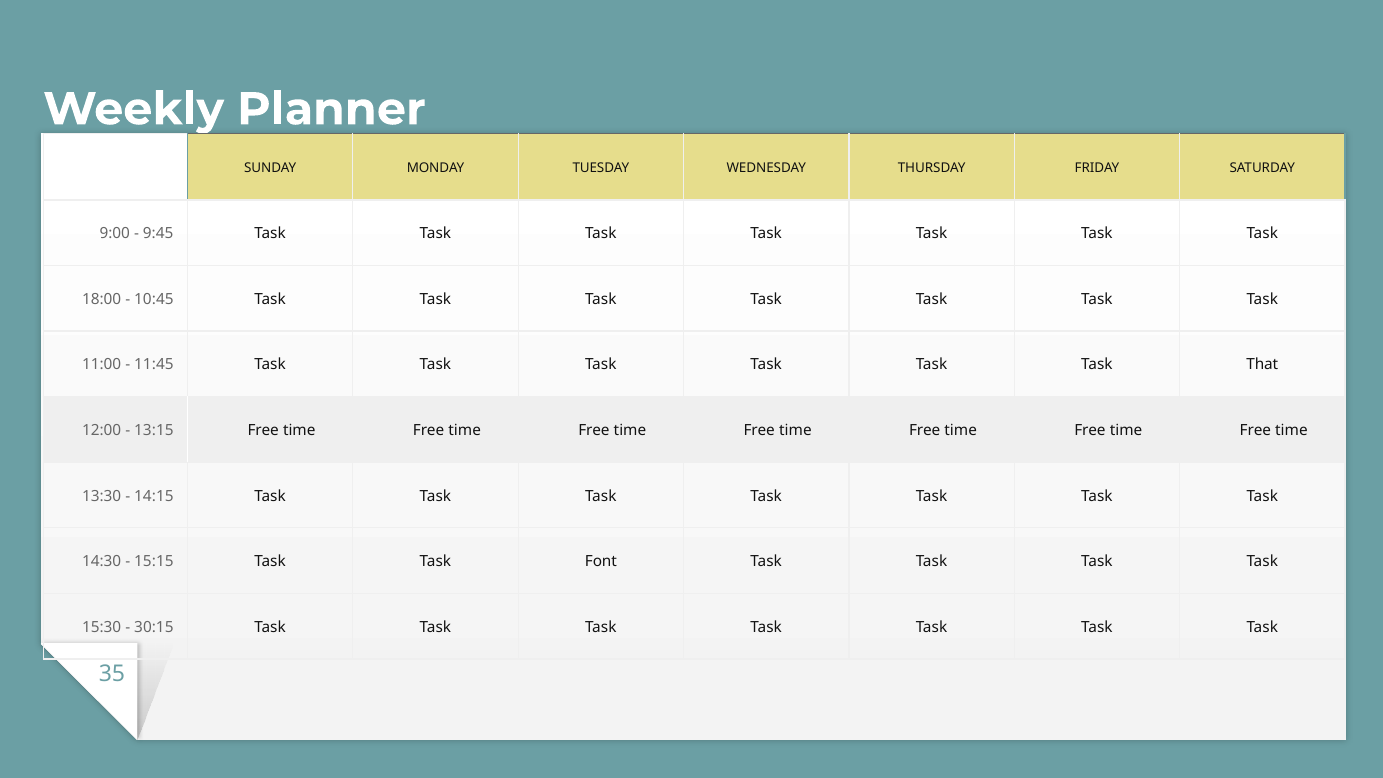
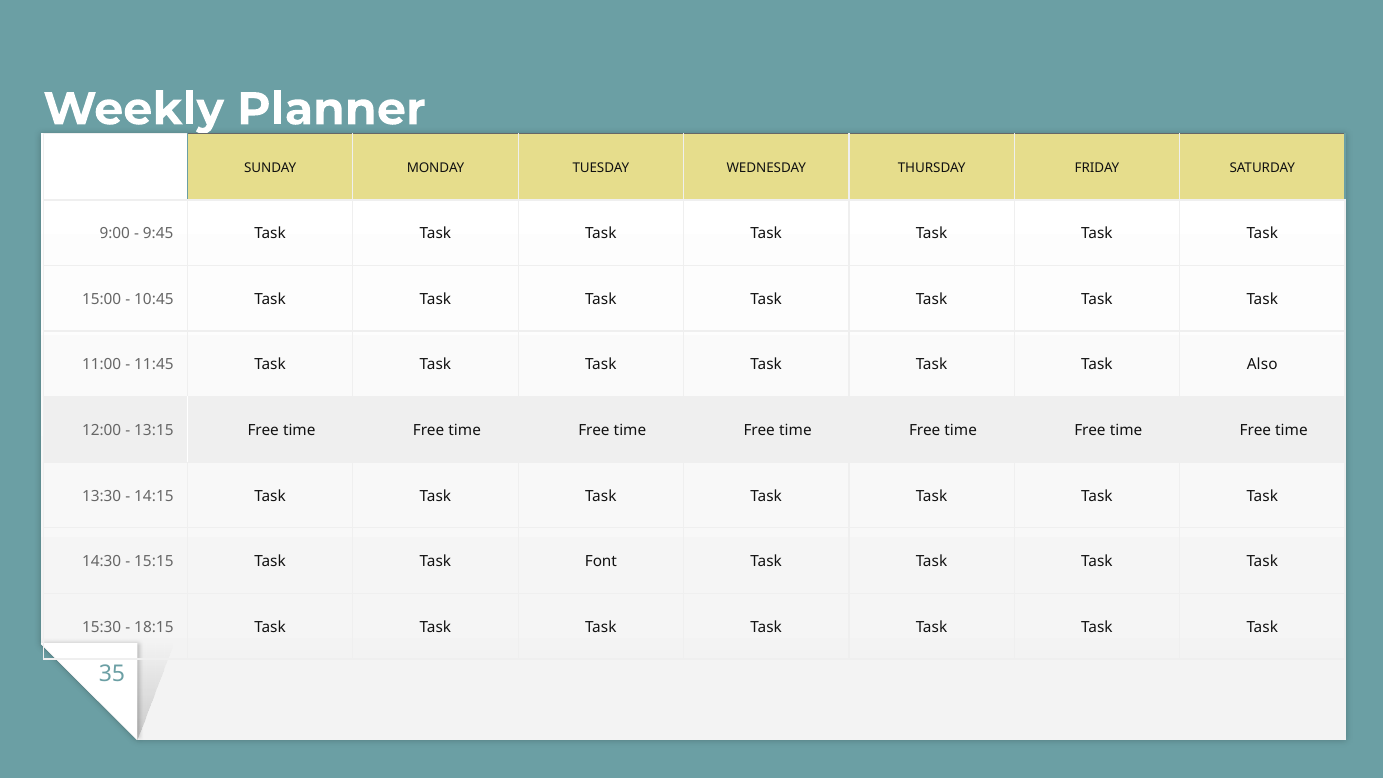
18:00: 18:00 -> 15:00
That: That -> Also
30:15: 30:15 -> 18:15
